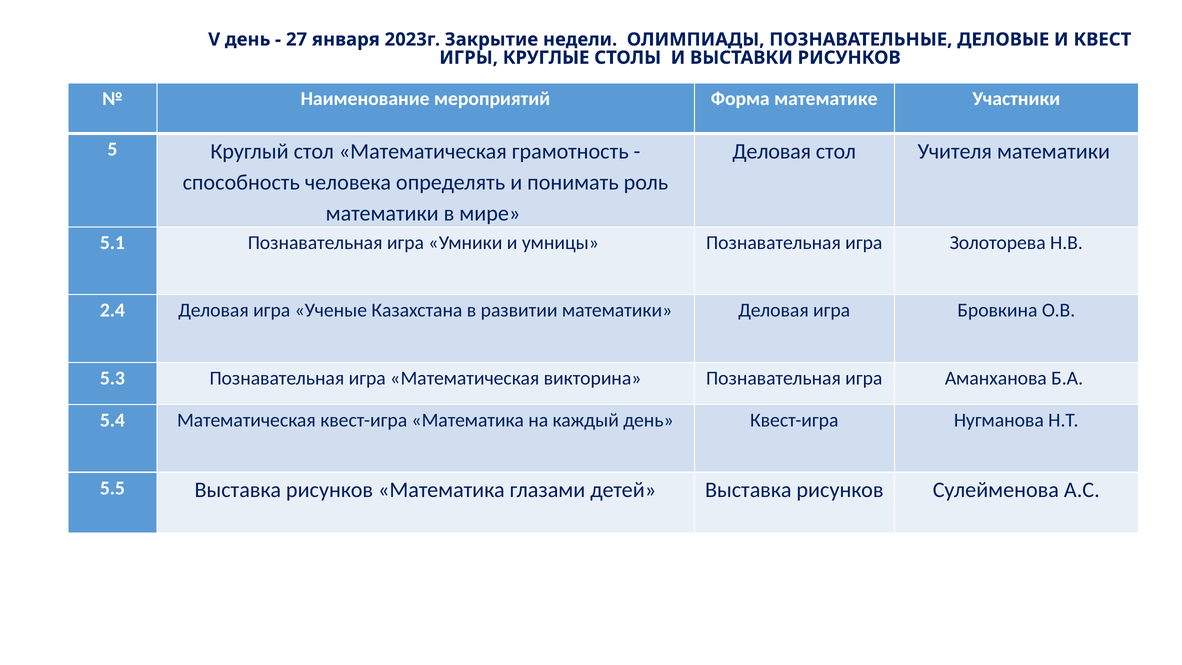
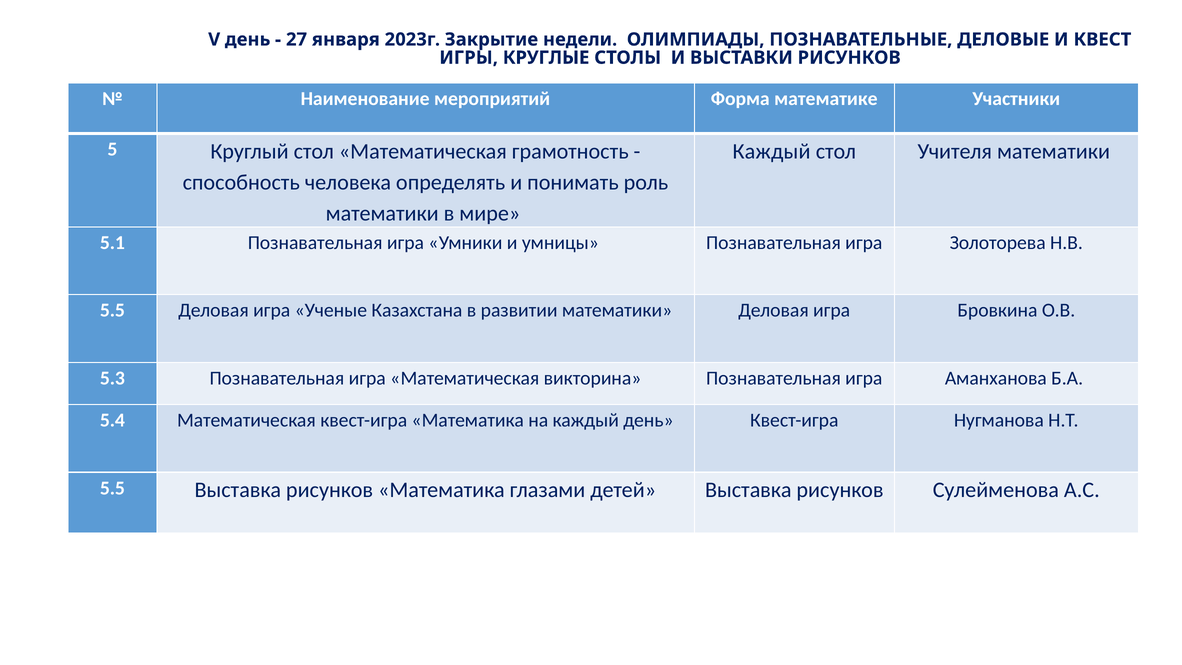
Деловая at (772, 151): Деловая -> Каждый
2.4 at (112, 310): 2.4 -> 5.5
